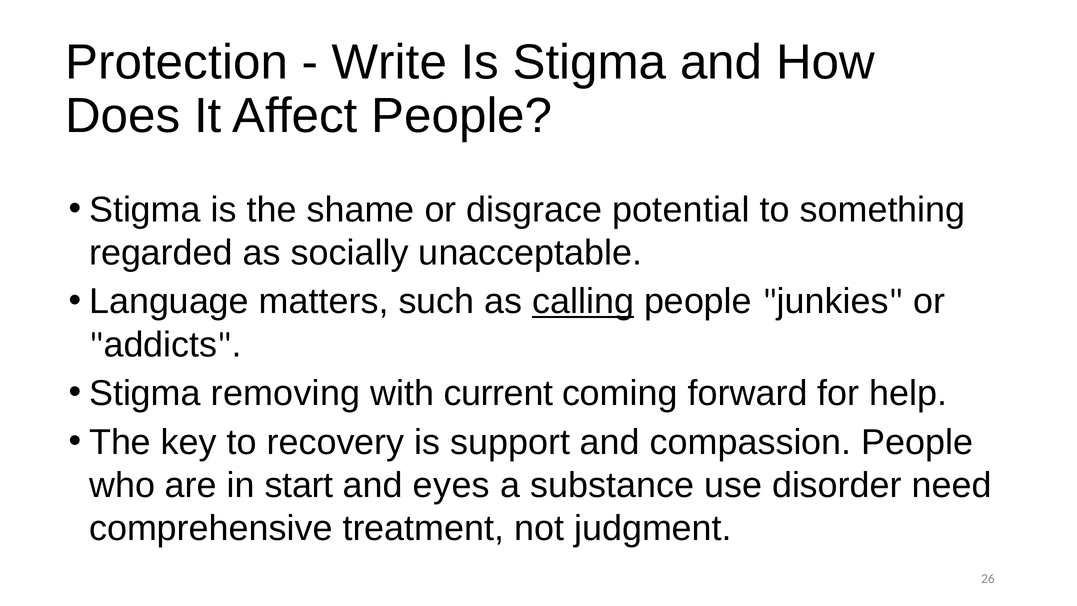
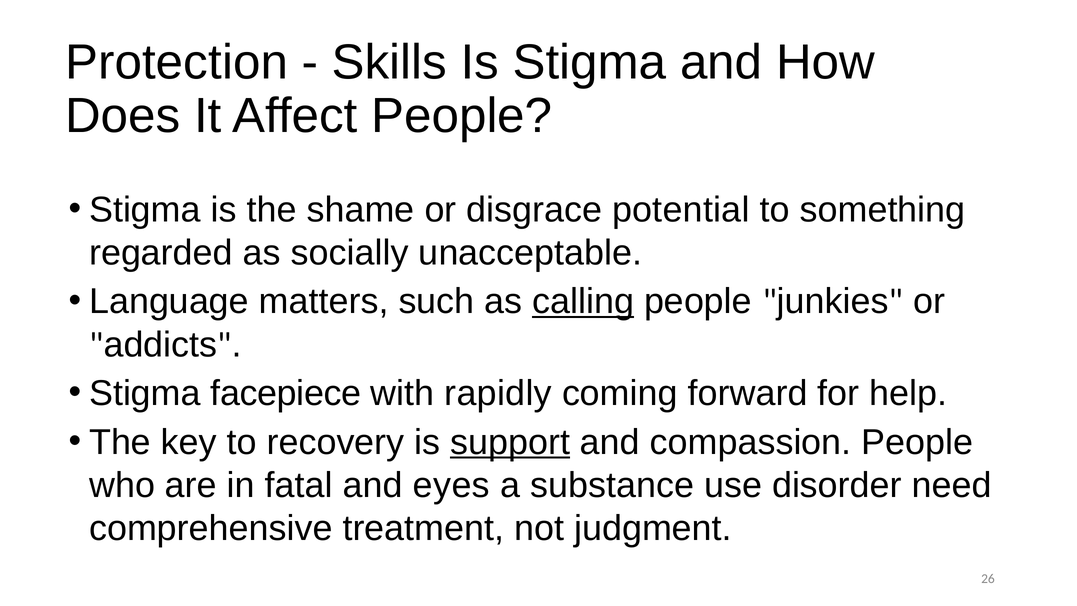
Write: Write -> Skills
removing: removing -> facepiece
current: current -> rapidly
support underline: none -> present
start: start -> fatal
